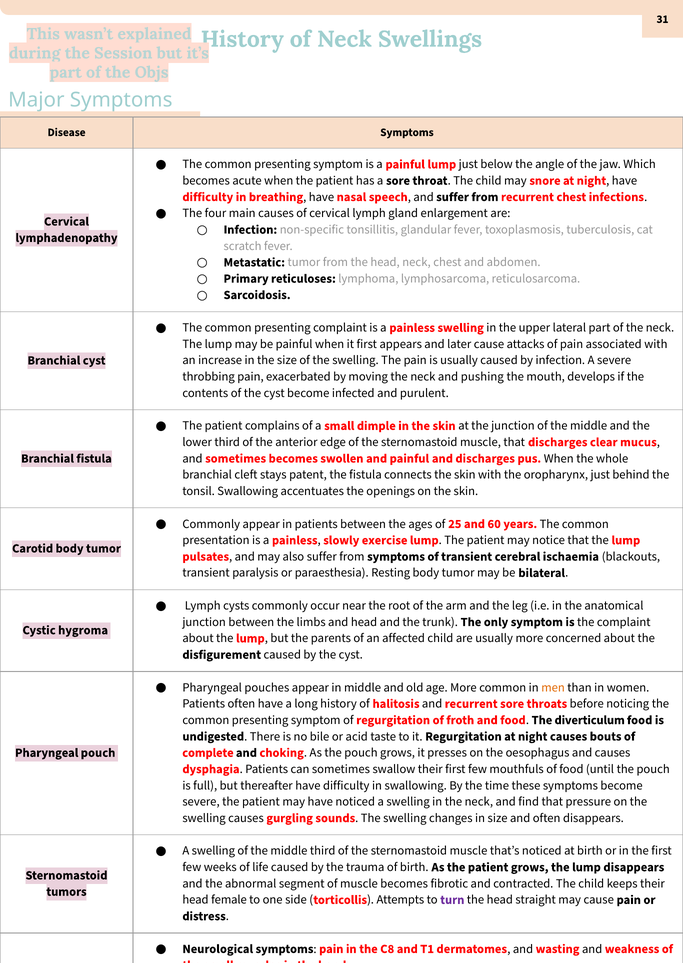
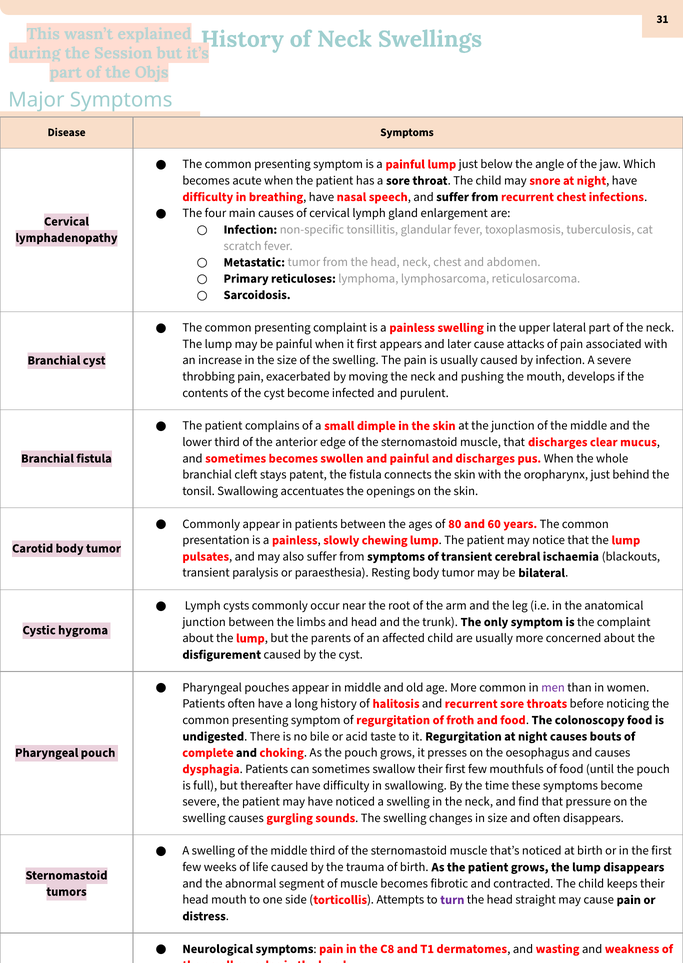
25: 25 -> 80
exercise: exercise -> chewing
men colour: orange -> purple
diverticulum: diverticulum -> colonoscopy
head female: female -> mouth
